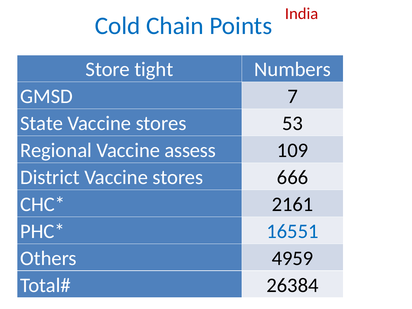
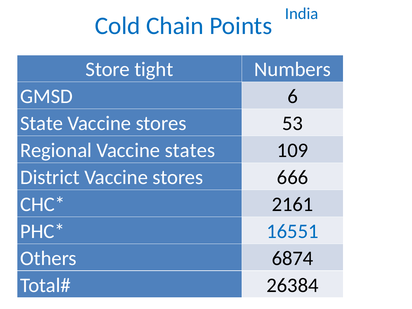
India colour: red -> blue
7: 7 -> 6
assess: assess -> states
4959: 4959 -> 6874
